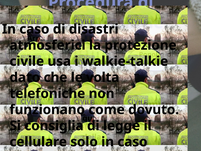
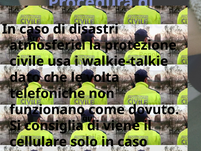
legge: legge -> viene
